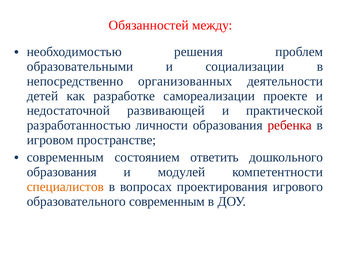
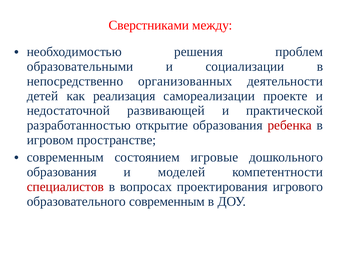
Обязанностей: Обязанностей -> Сверстниками
разработке: разработке -> реализация
личности: личности -> открытие
ответить: ответить -> игровые
модулей: модулей -> моделей
специалистов colour: orange -> red
